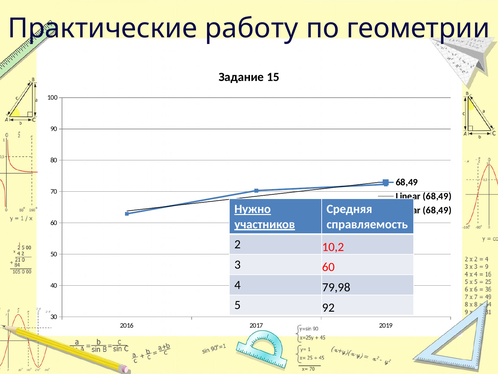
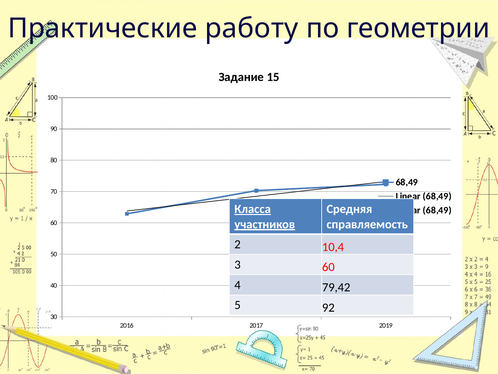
Нужно: Нужно -> Класса
10,2: 10,2 -> 10,4
79,98: 79,98 -> 79,42
